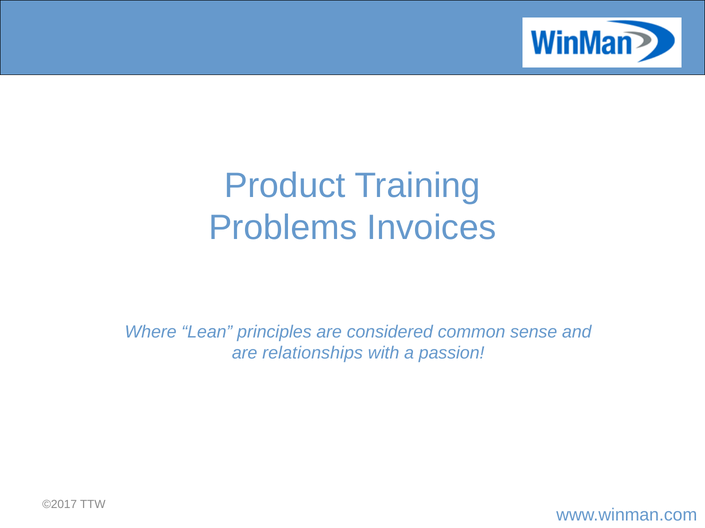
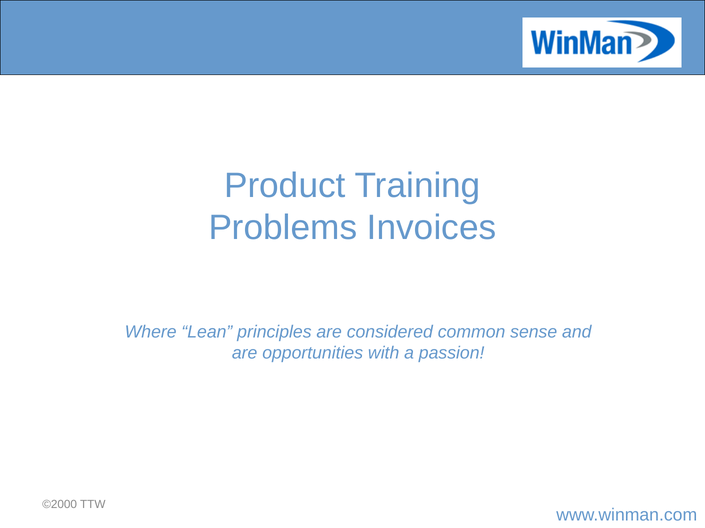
relationships: relationships -> opportunities
©2017: ©2017 -> ©2000
